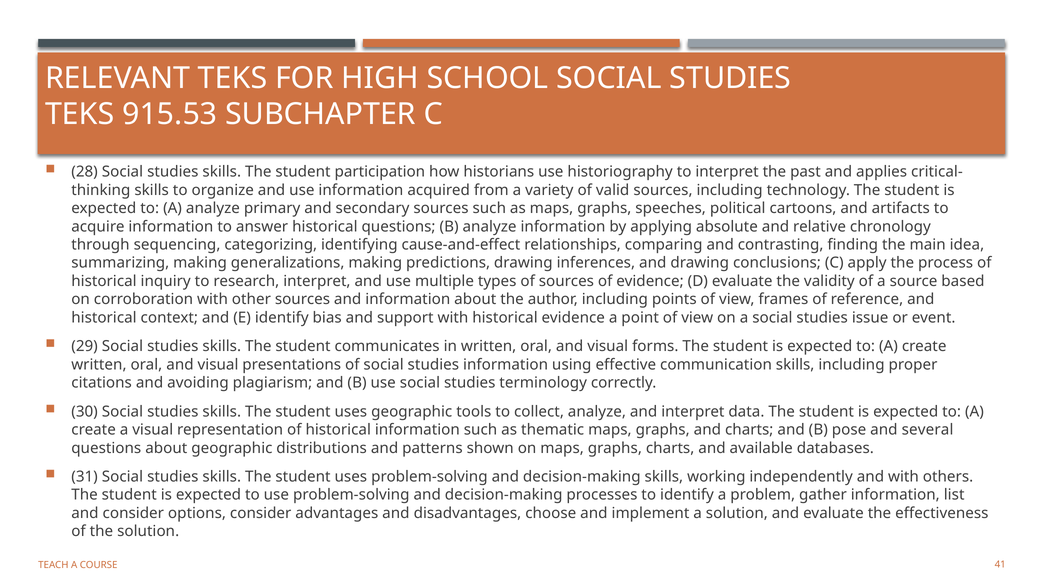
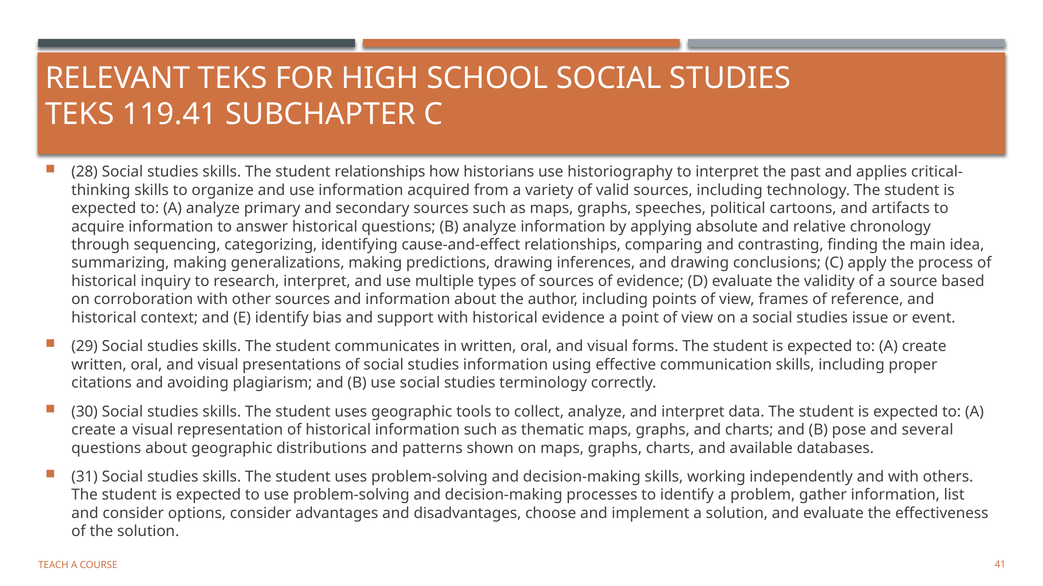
915.53: 915.53 -> 119.41
student participation: participation -> relationships
